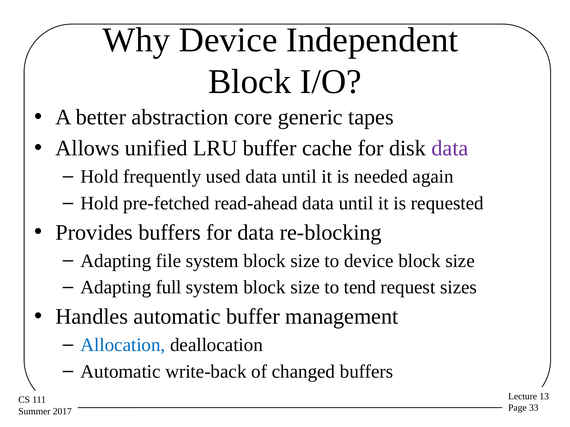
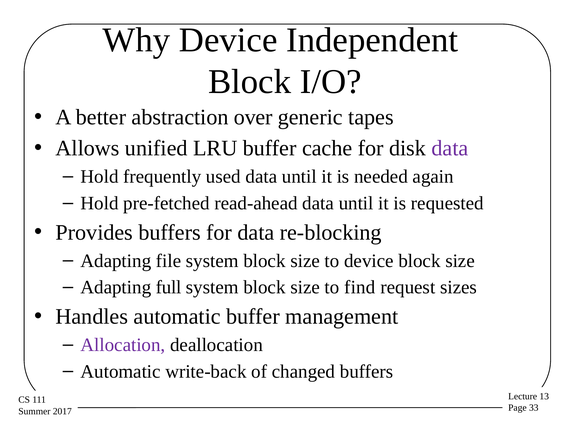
core: core -> over
tend: tend -> find
Allocation colour: blue -> purple
